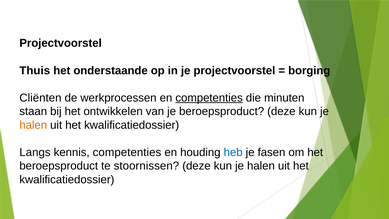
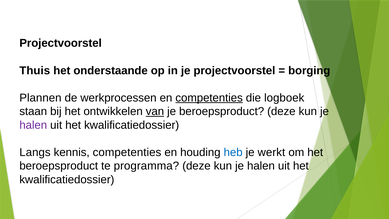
Cliënten: Cliënten -> Plannen
minuten: minuten -> logboek
van underline: none -> present
halen at (33, 125) colour: orange -> purple
fasen: fasen -> werkt
stoornissen: stoornissen -> programma
